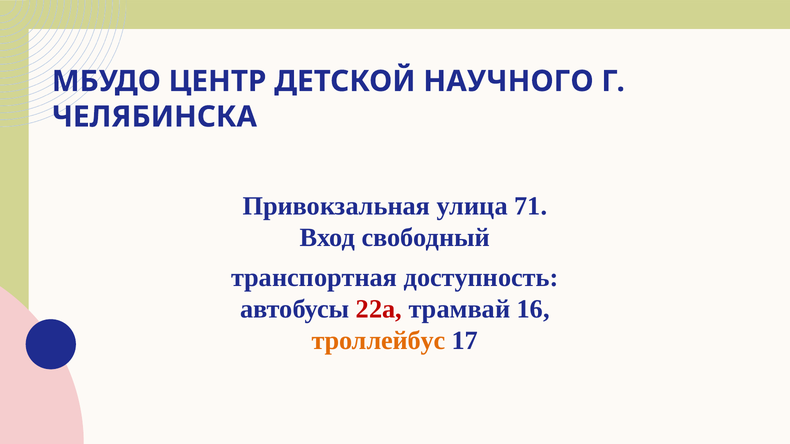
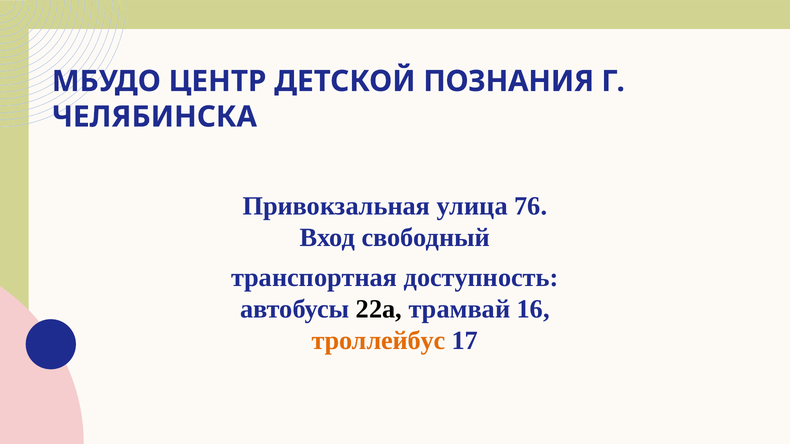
НАУЧНОГО: НАУЧНОГО -> ПОЗНАНИЯ
71: 71 -> 76
22а colour: red -> black
